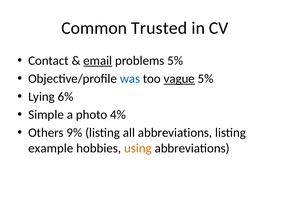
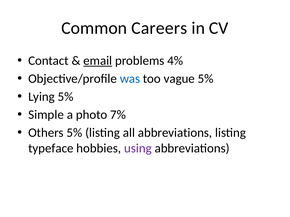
Trusted: Trusted -> Careers
problems 5%: 5% -> 4%
vague underline: present -> none
Lying 6%: 6% -> 5%
4%: 4% -> 7%
Others 9%: 9% -> 5%
example: example -> typeface
using colour: orange -> purple
